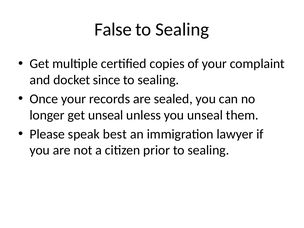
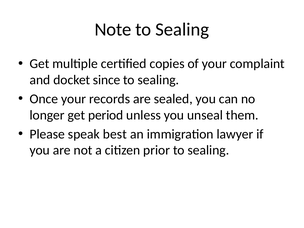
False: False -> Note
get unseal: unseal -> period
